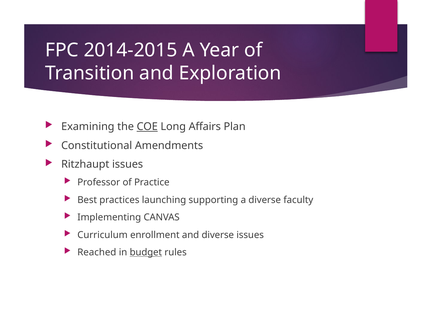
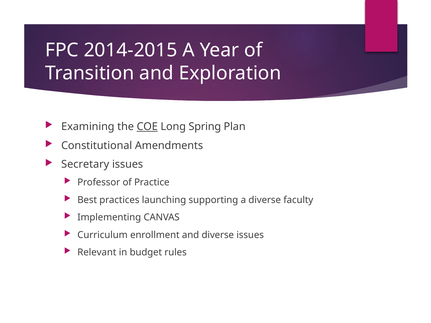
Affairs: Affairs -> Spring
Ritzhaupt: Ritzhaupt -> Secretary
Reached: Reached -> Relevant
budget underline: present -> none
